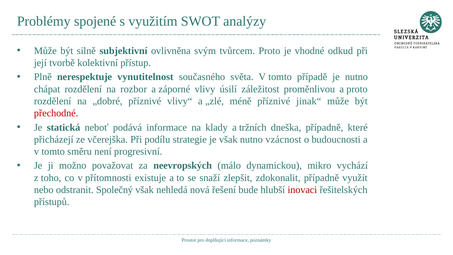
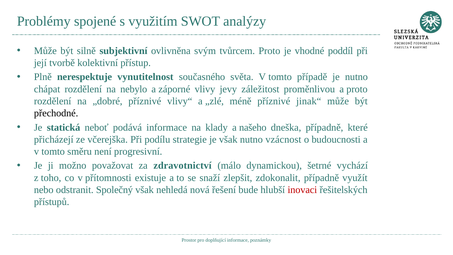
odkud: odkud -> poddíl
rozbor: rozbor -> nebylo
úsilí: úsilí -> jevy
přechodné colour: red -> black
tržních: tržních -> našeho
neevropských: neevropských -> zdravotnictví
mikro: mikro -> šetrné
